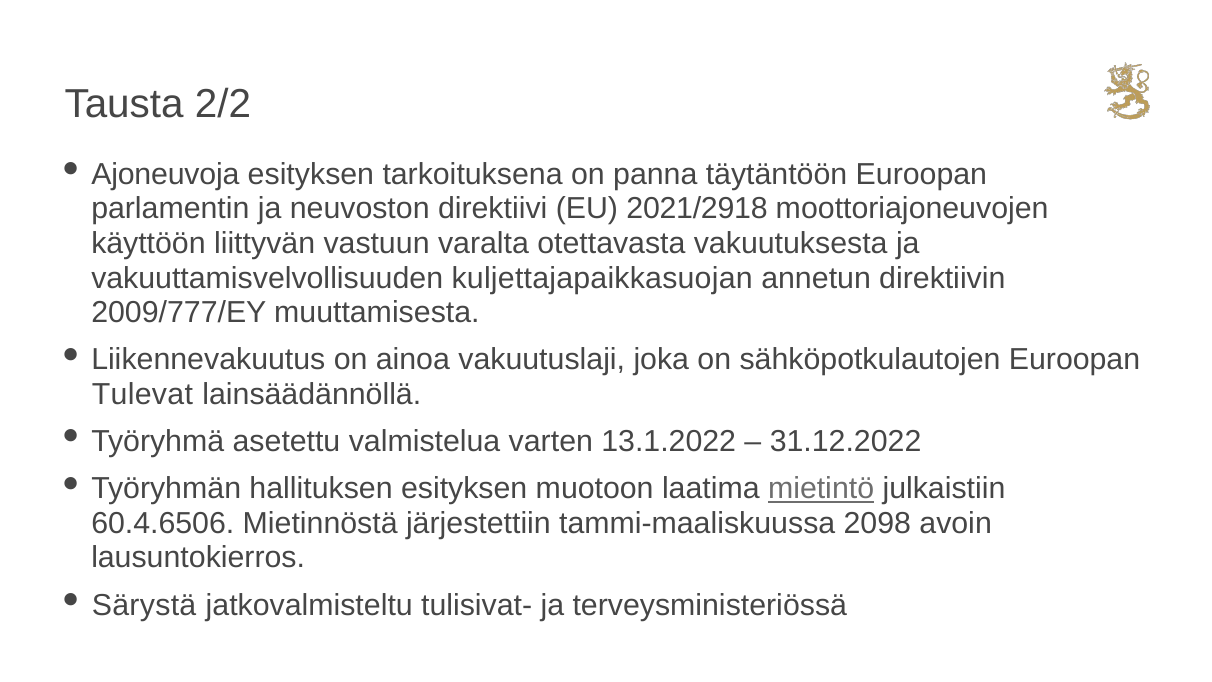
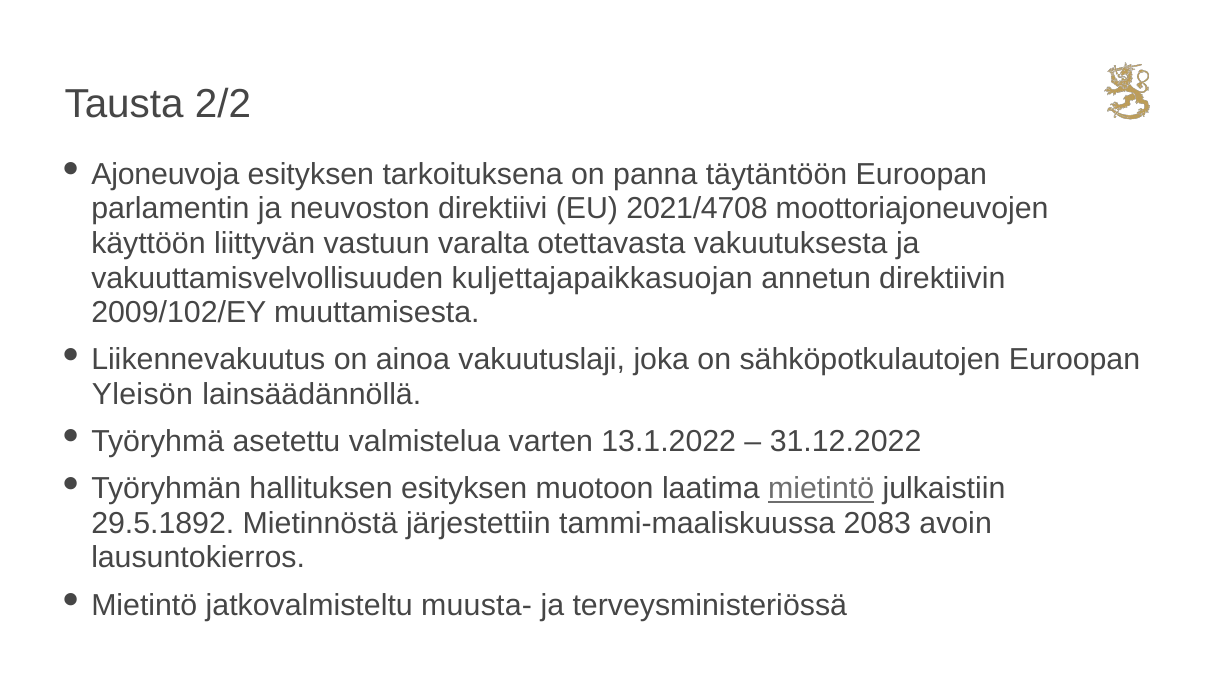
2021/2918: 2021/2918 -> 2021/4708
2009/777/EY: 2009/777/EY -> 2009/102/EY
Tulevat: Tulevat -> Yleisön
60.4.6506: 60.4.6506 -> 29.5.1892
2098: 2098 -> 2083
Särystä at (144, 605): Särystä -> Mietintö
tulisivat-: tulisivat- -> muusta-
